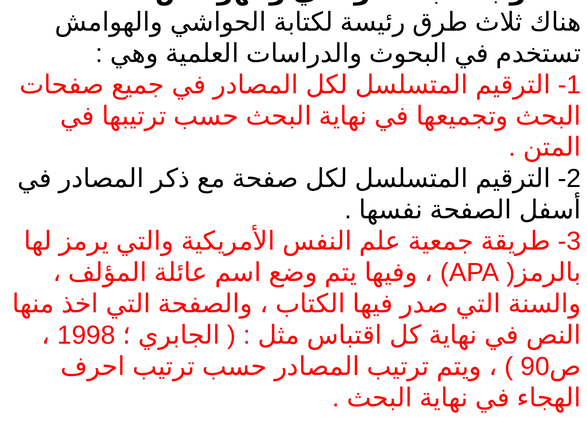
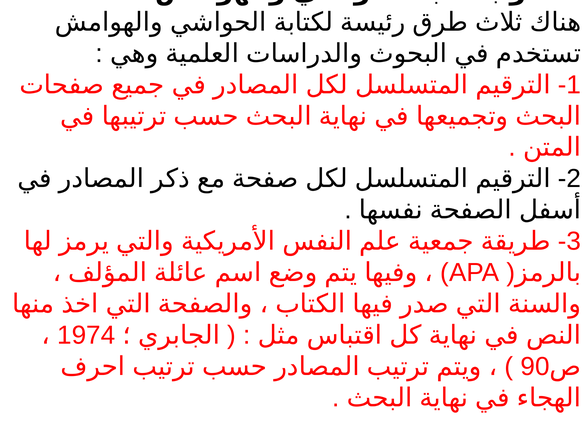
1998: 1998 -> 1974
